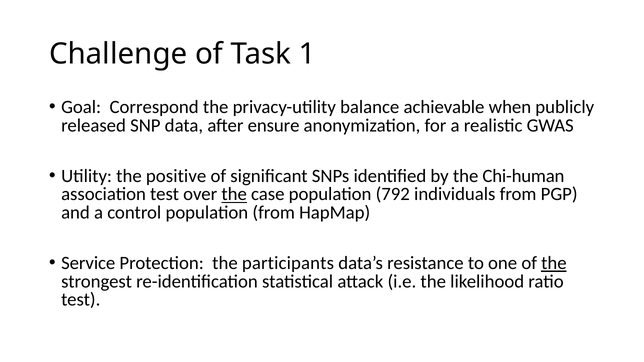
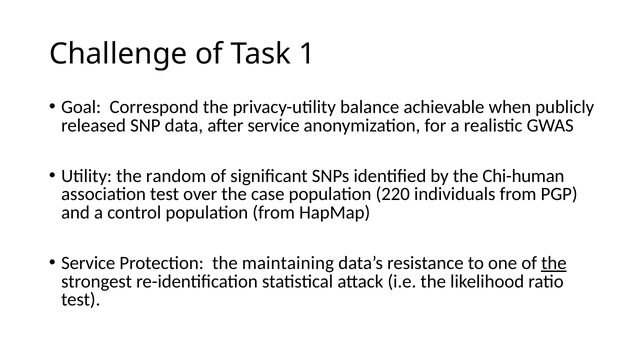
after ensure: ensure -> service
positive: positive -> random
the at (234, 194) underline: present -> none
792: 792 -> 220
participants: participants -> maintaining
